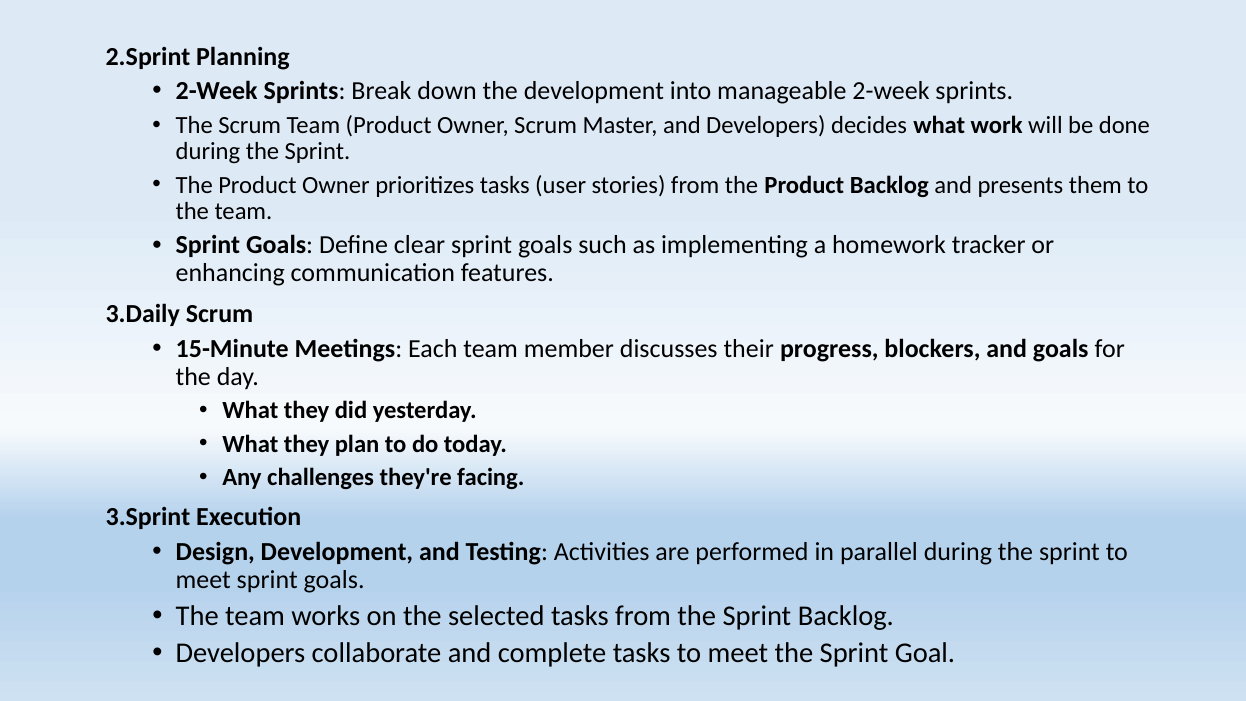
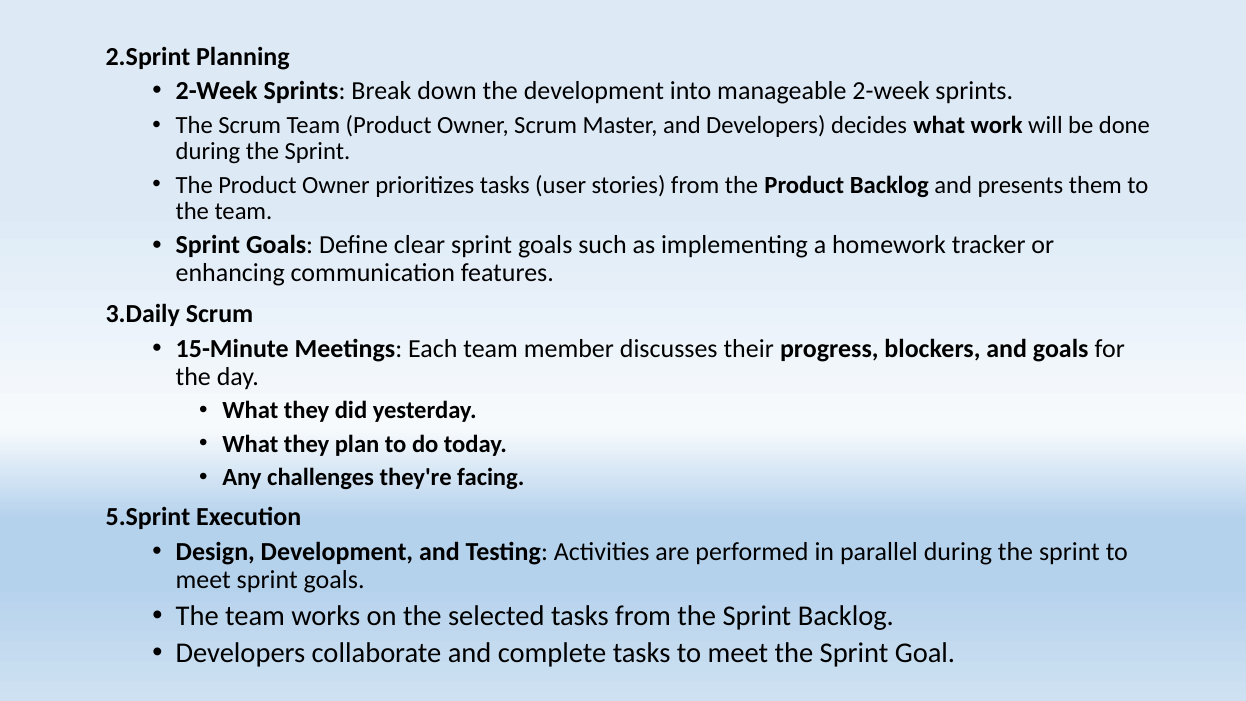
3.Sprint: 3.Sprint -> 5.Sprint
